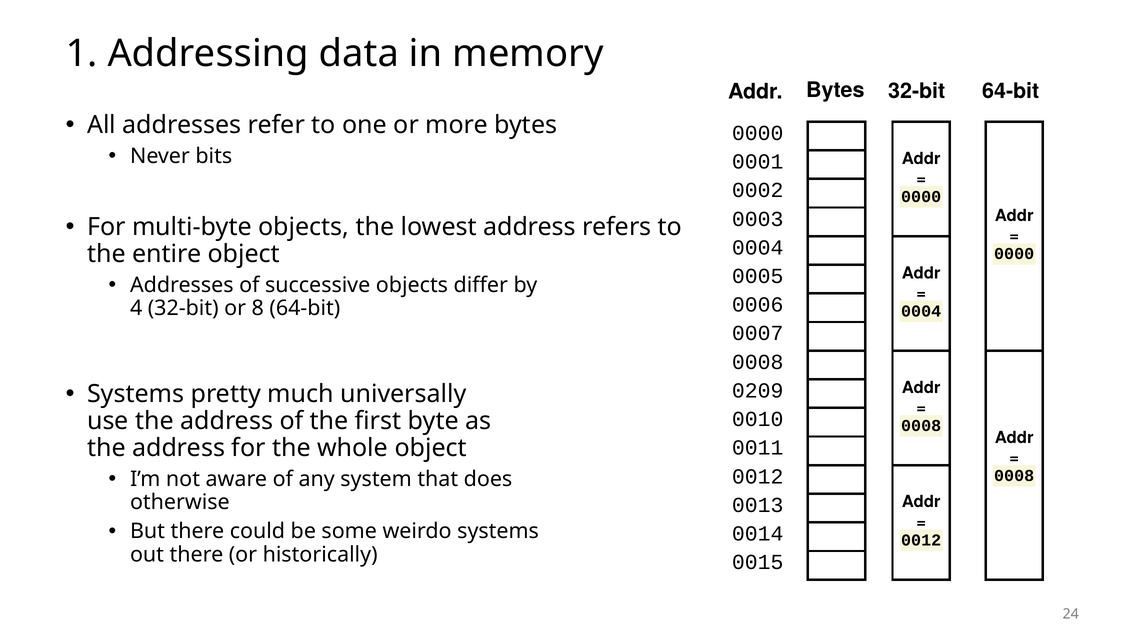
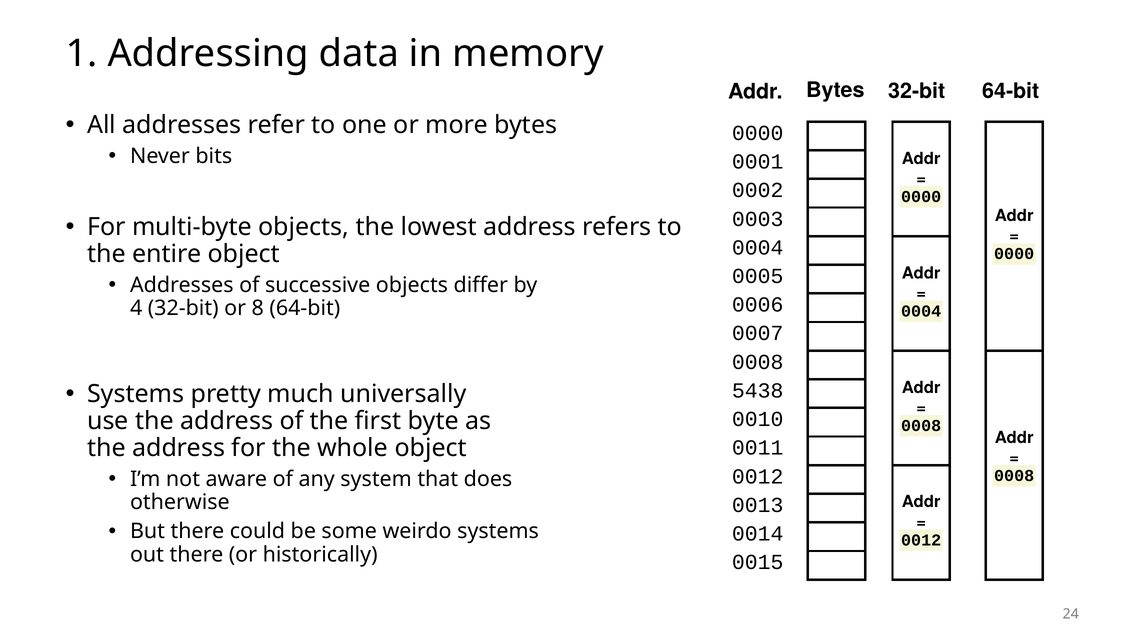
0209: 0209 -> 5438
